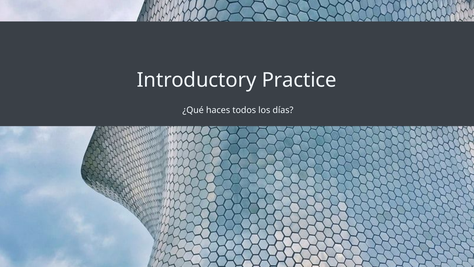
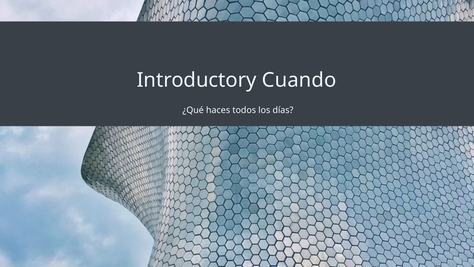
Practice: Practice -> Cuando
